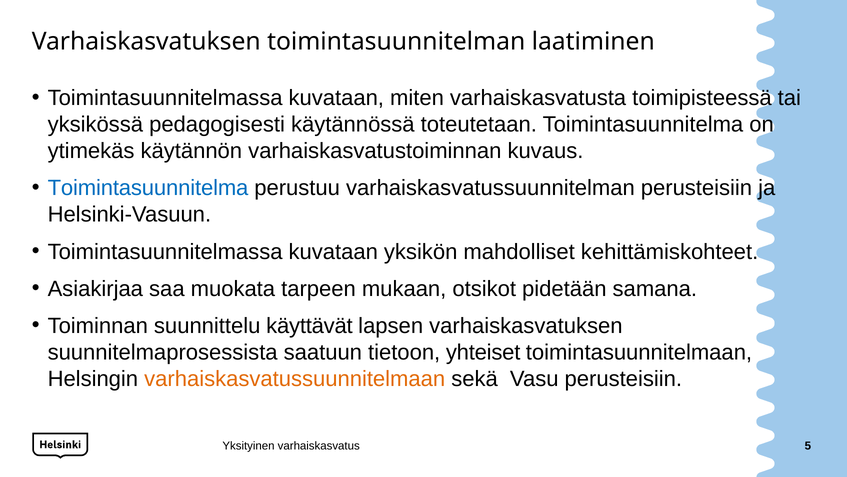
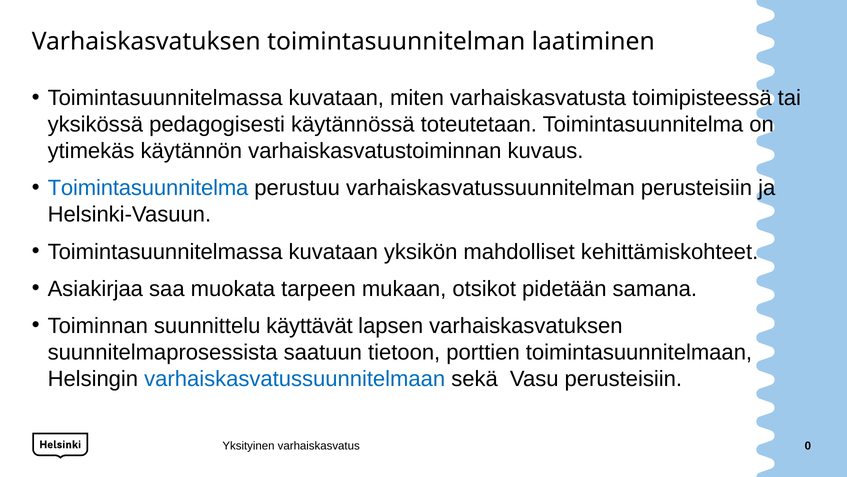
yhteiset: yhteiset -> porttien
varhaiskasvatussuunnitelmaan colour: orange -> blue
5: 5 -> 0
